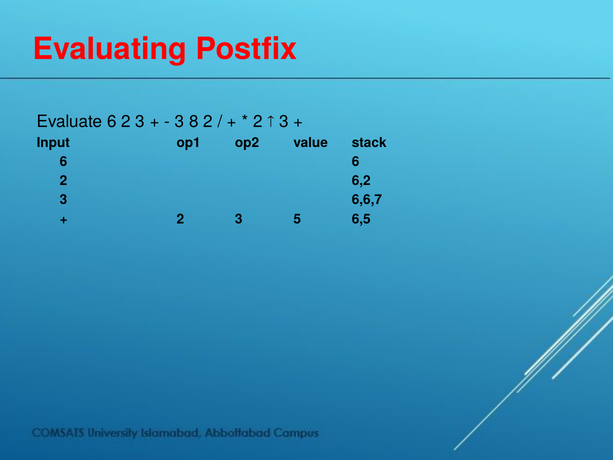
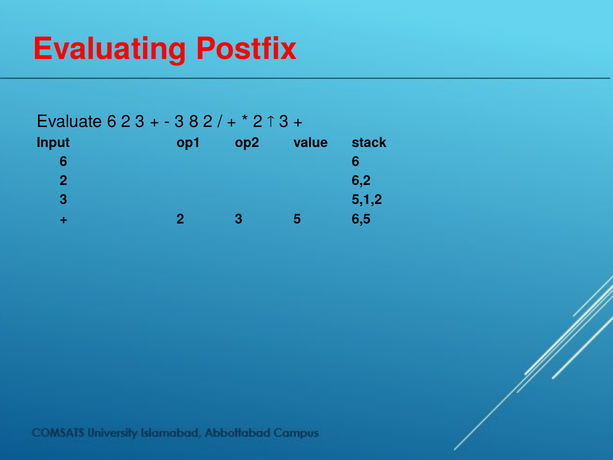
6,6,7: 6,6,7 -> 5,1,2
